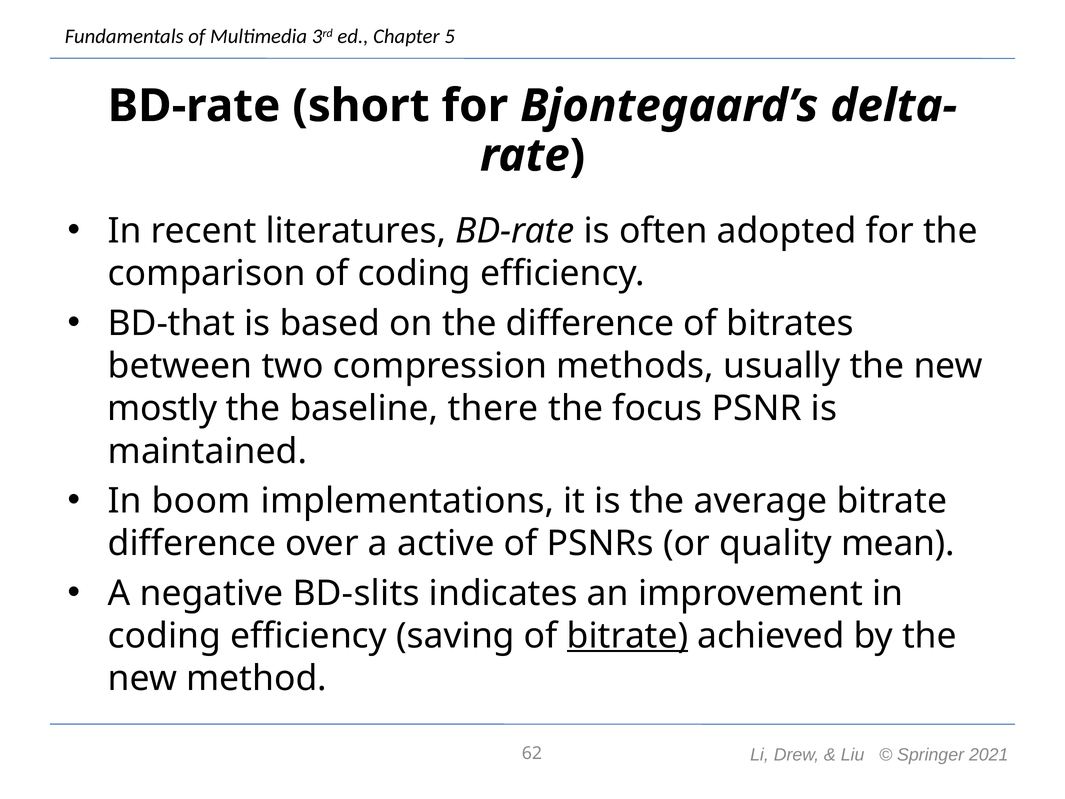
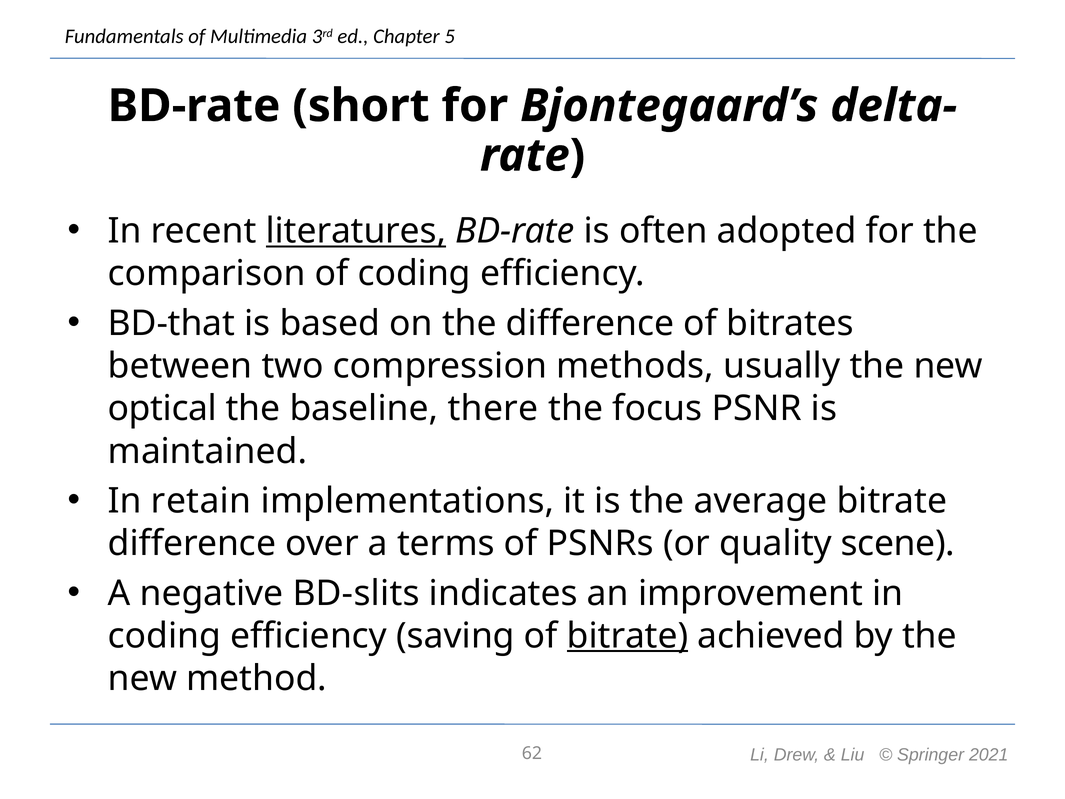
literatures underline: none -> present
mostly: mostly -> optical
boom: boom -> retain
active: active -> terms
mean: mean -> scene
